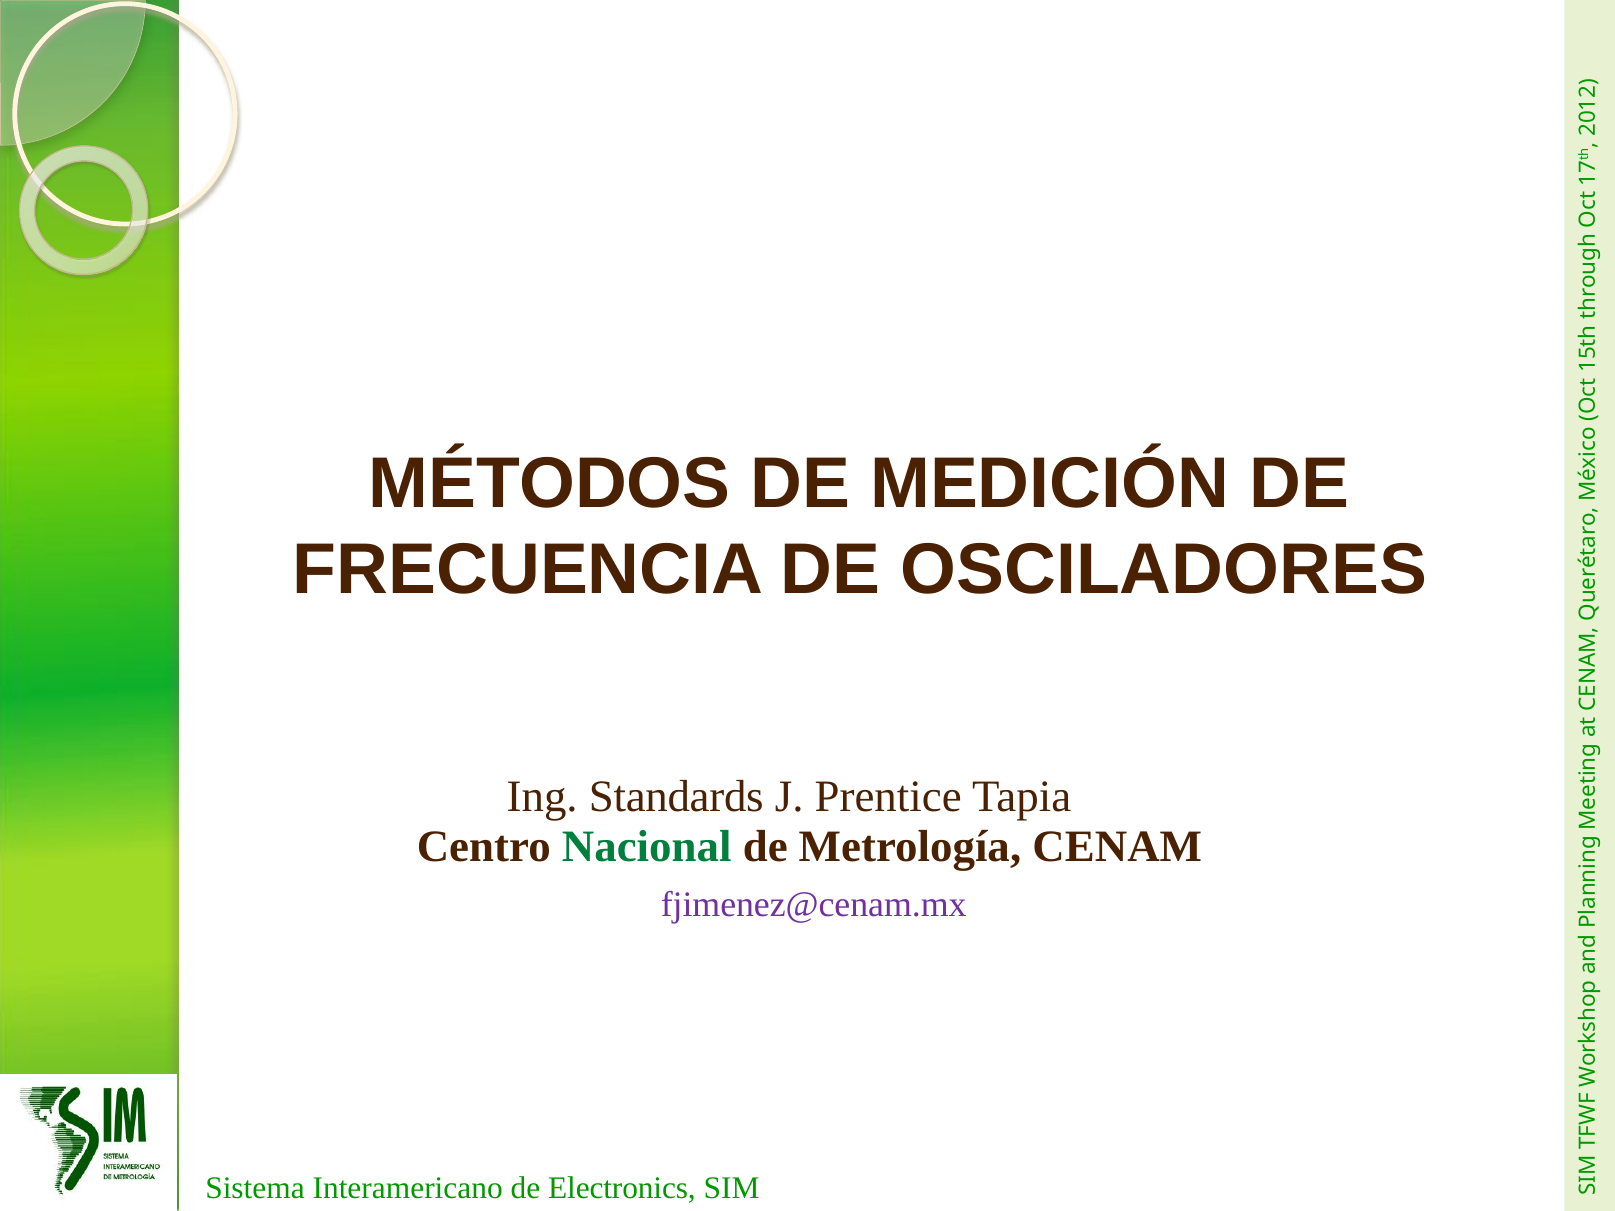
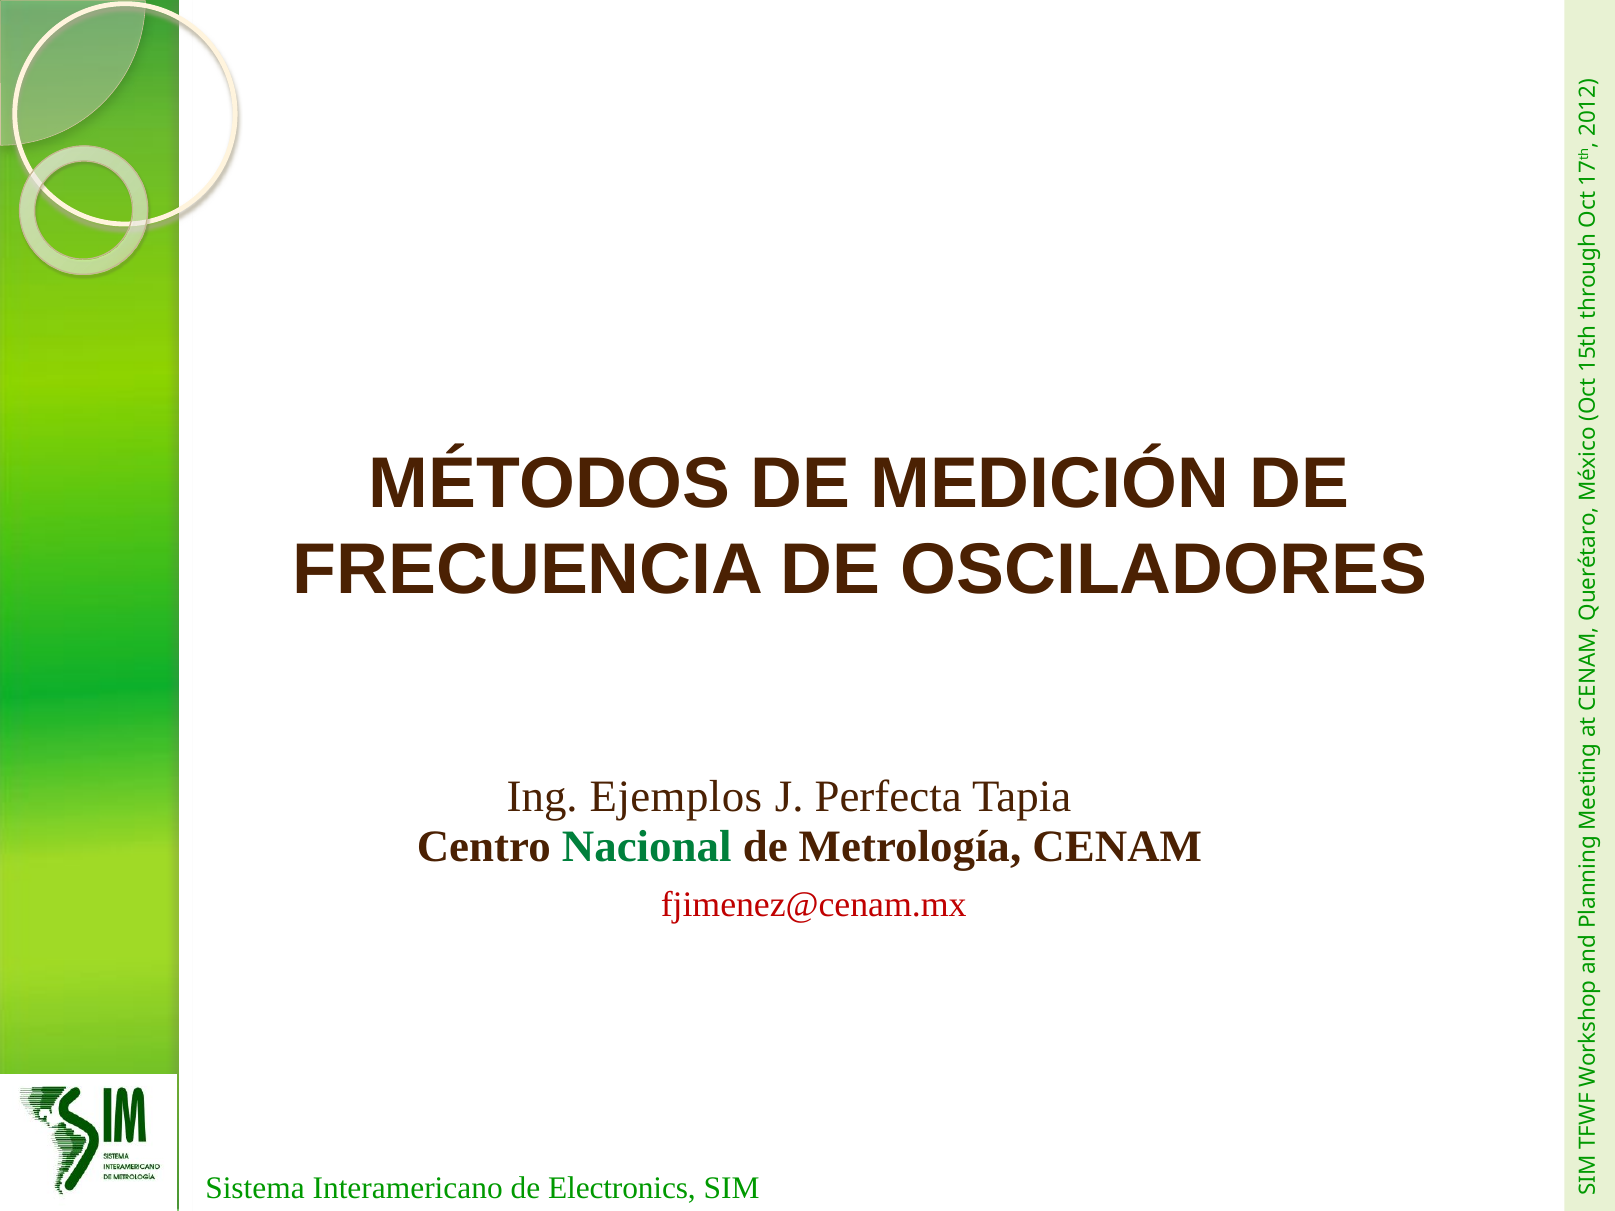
Standards: Standards -> Ejemplos
Prentice: Prentice -> Perfecta
fjimenez@cenam.mx colour: purple -> red
